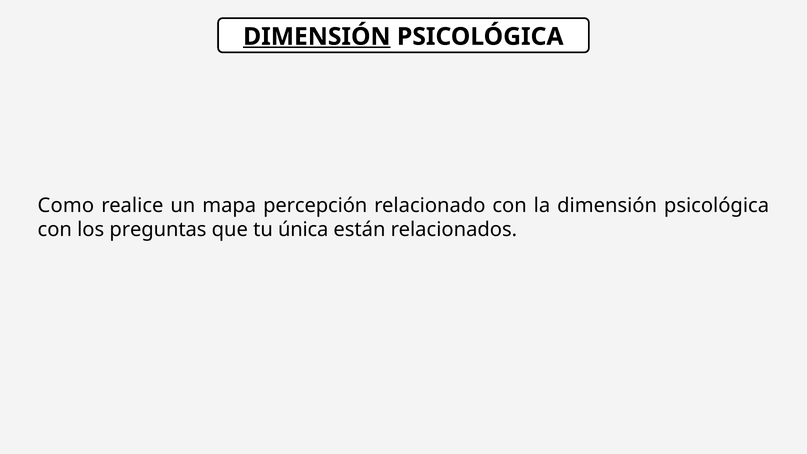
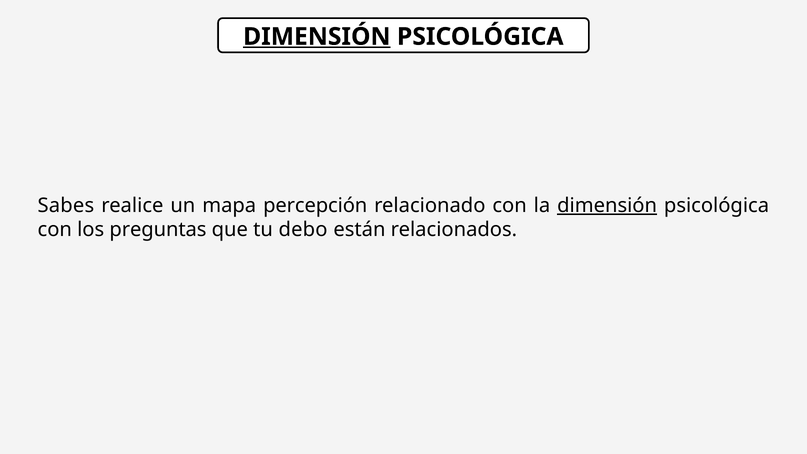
Como: Como -> Sabes
dimensión at (607, 205) underline: none -> present
única: única -> debo
